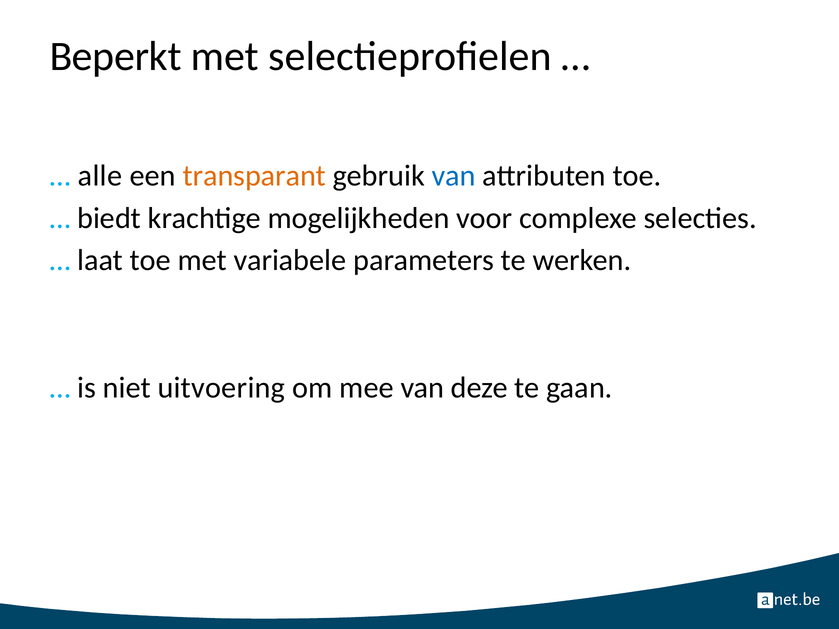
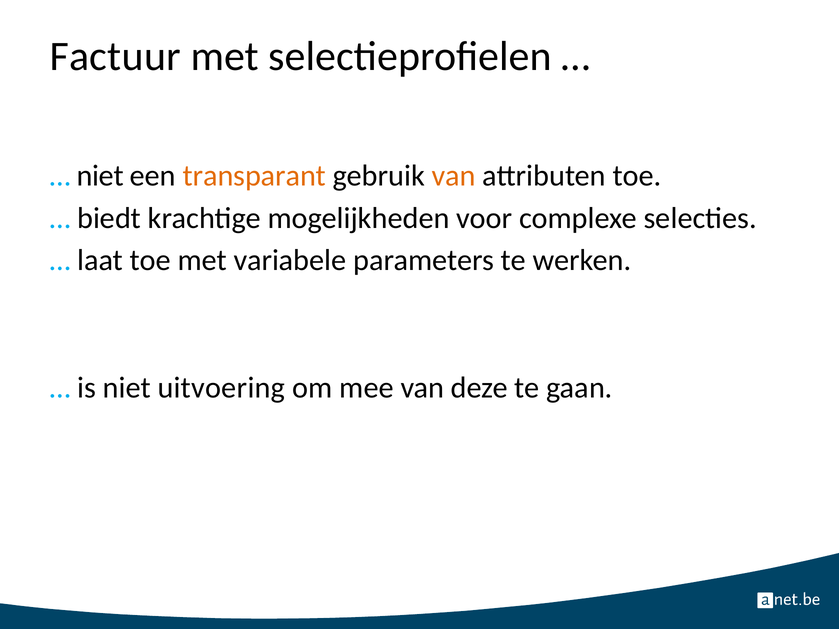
Beperkt: Beperkt -> Factuur
alle at (100, 176): alle -> niet
van at (454, 176) colour: blue -> orange
